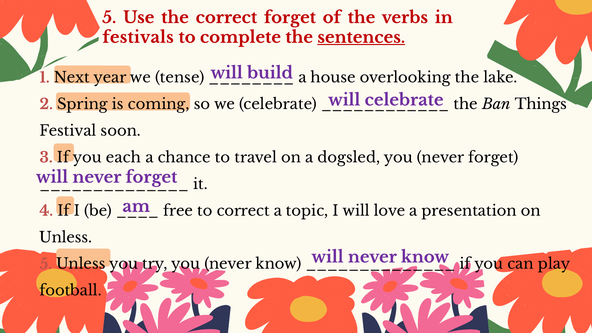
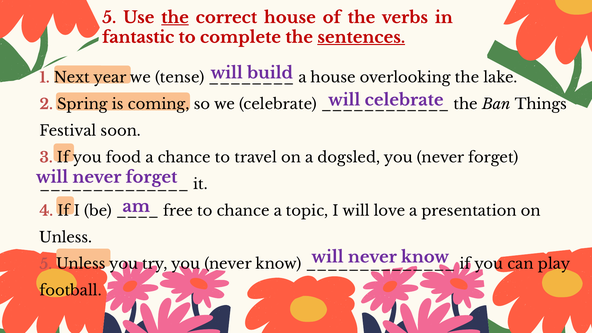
the at (175, 18) underline: none -> present
correct forget: forget -> house
festivals: festivals -> fantastic
each: each -> food
to correct: correct -> chance
